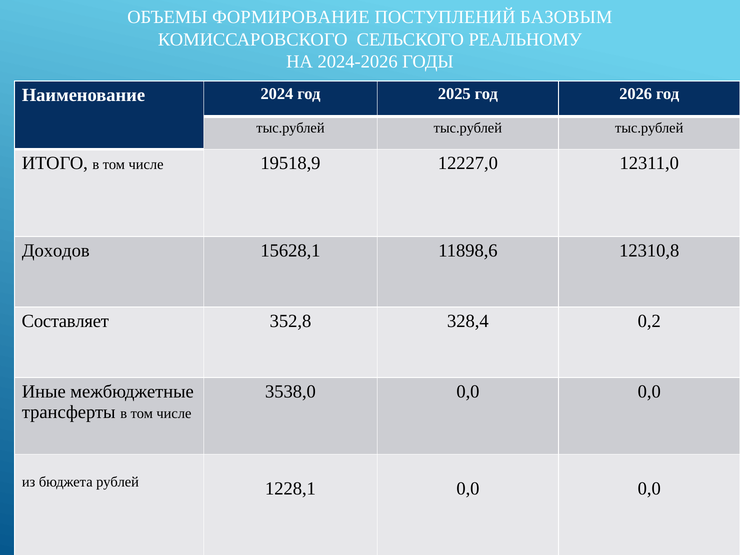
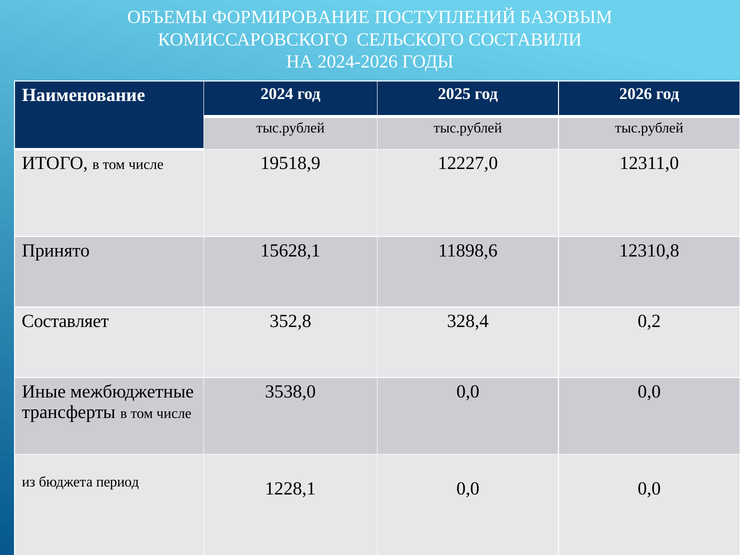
РЕАЛЬНОМУ: РЕАЛЬНОМУ -> СОСТАВИЛИ
Доходов: Доходов -> Принято
рублей: рублей -> период
